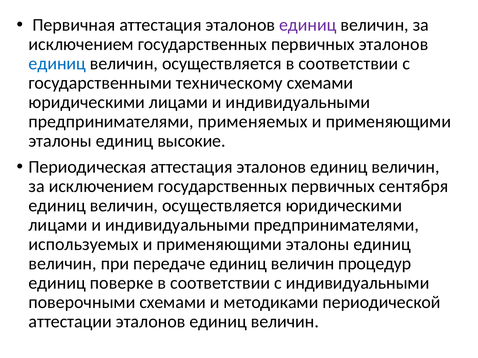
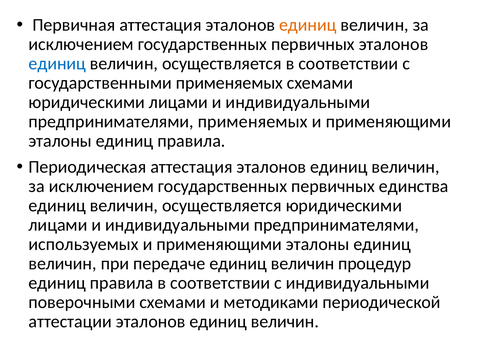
единиц at (308, 25) colour: purple -> orange
государственными техническому: техническому -> применяемых
эталоны единиц высокие: высокие -> правила
сентября: сентября -> единства
поверке at (122, 283): поверке -> правила
